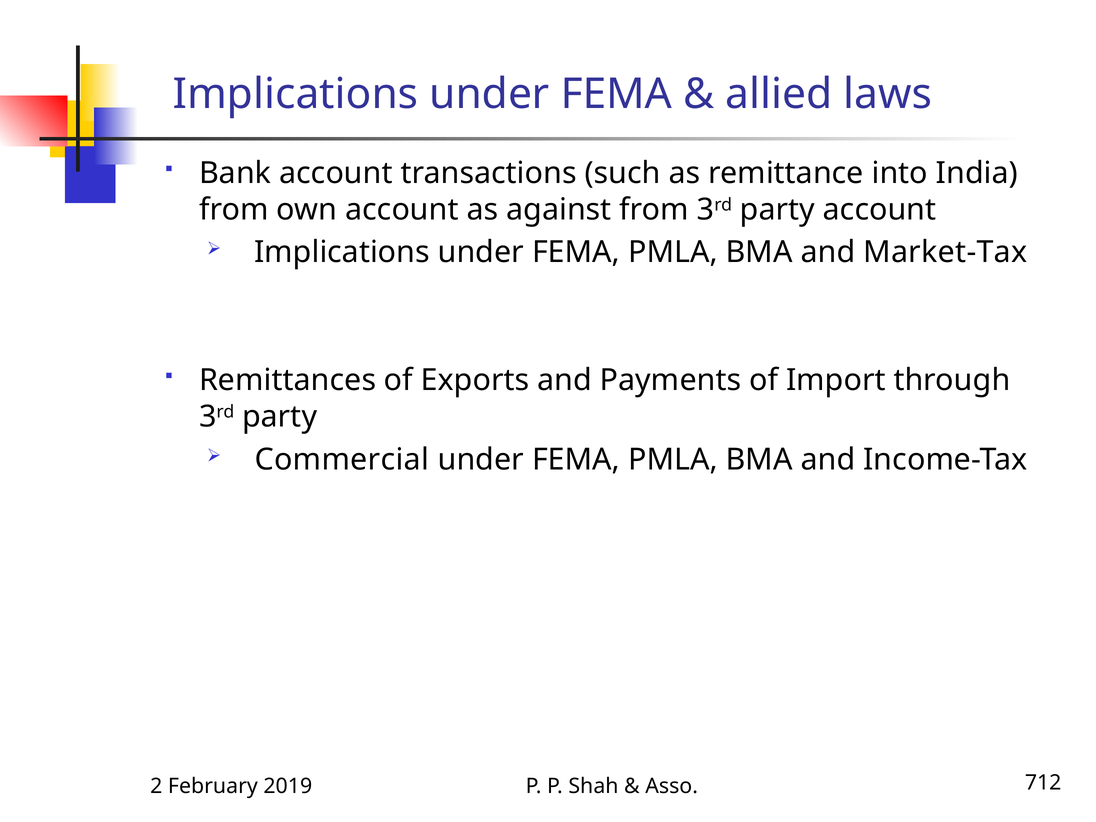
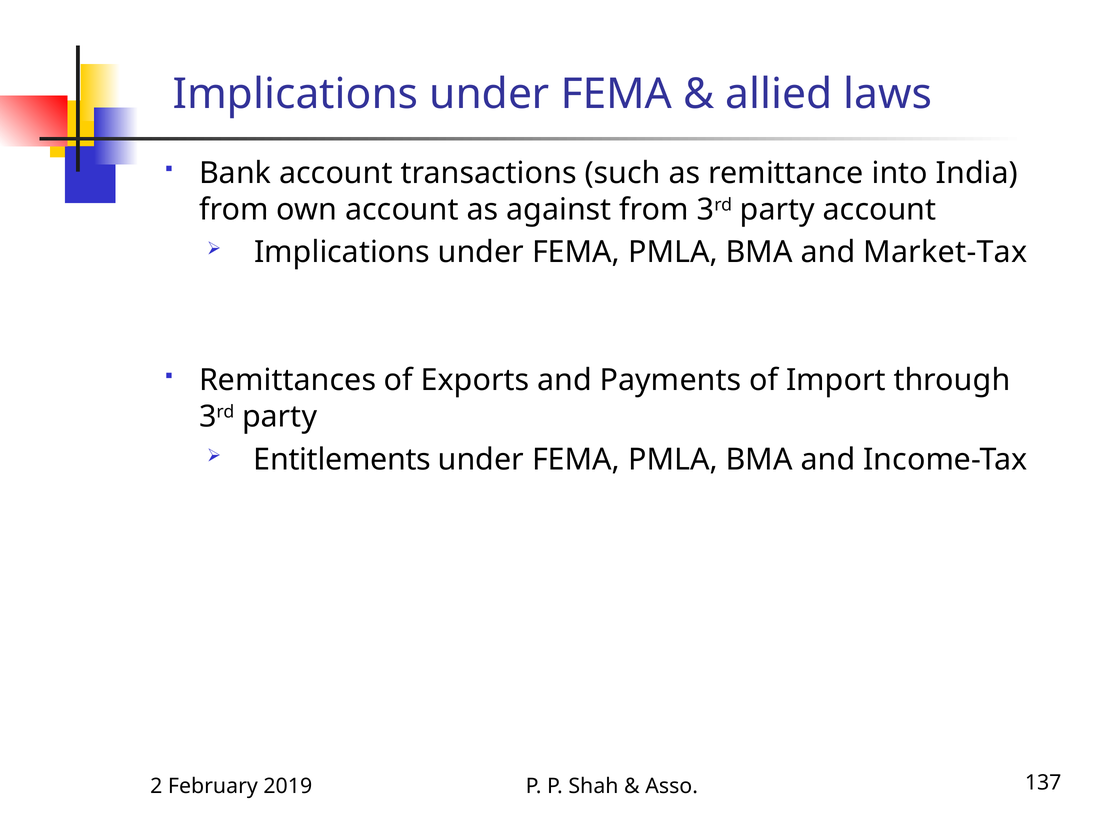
Commercial: Commercial -> Entitlements
712: 712 -> 137
